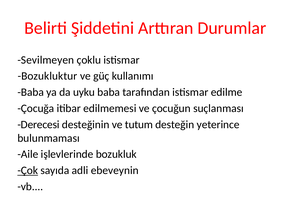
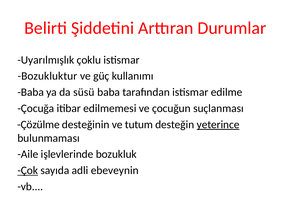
Sevilmeyen: Sevilmeyen -> Uyarılmışlık
uyku: uyku -> süsü
Derecesi: Derecesi -> Çözülme
yeterince underline: none -> present
